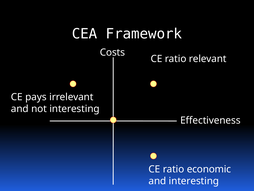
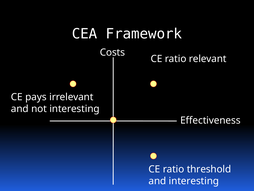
economic: economic -> threshold
